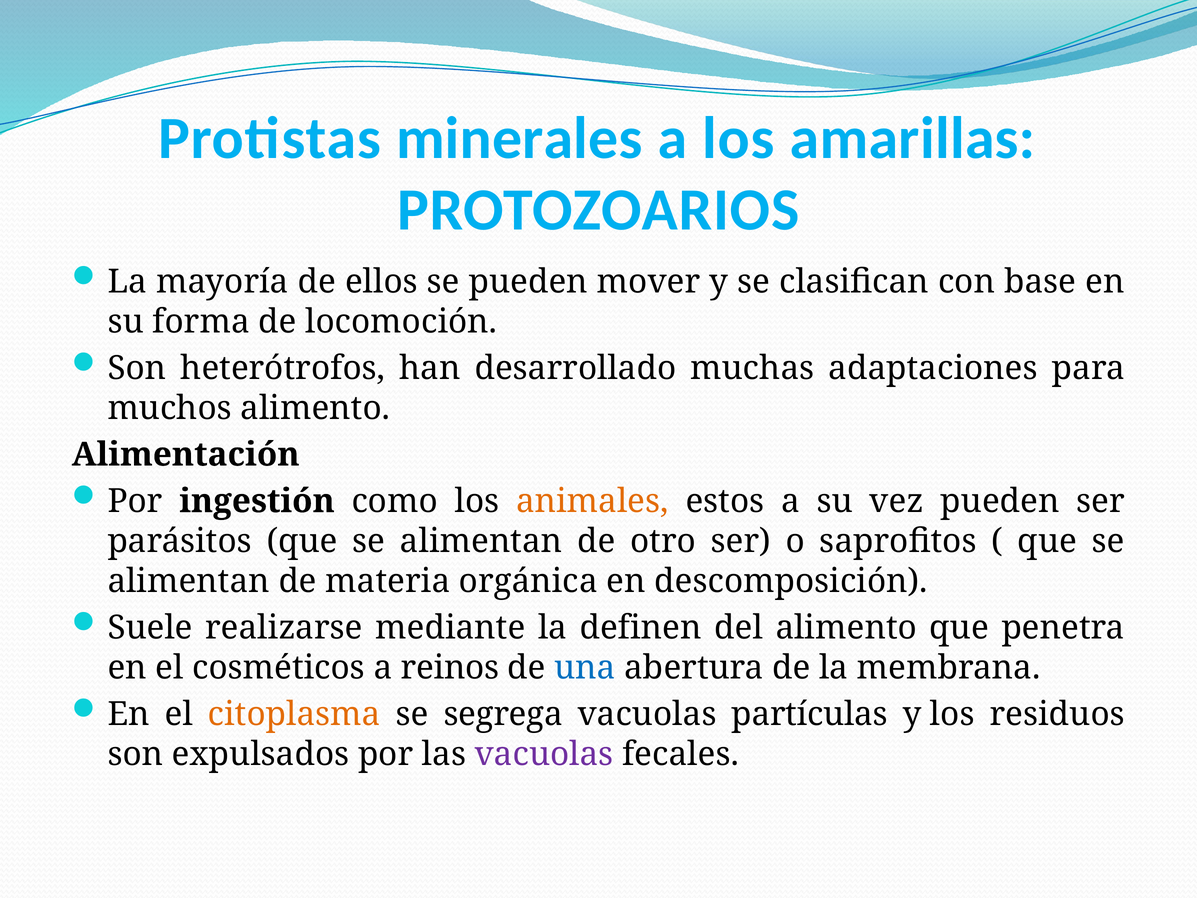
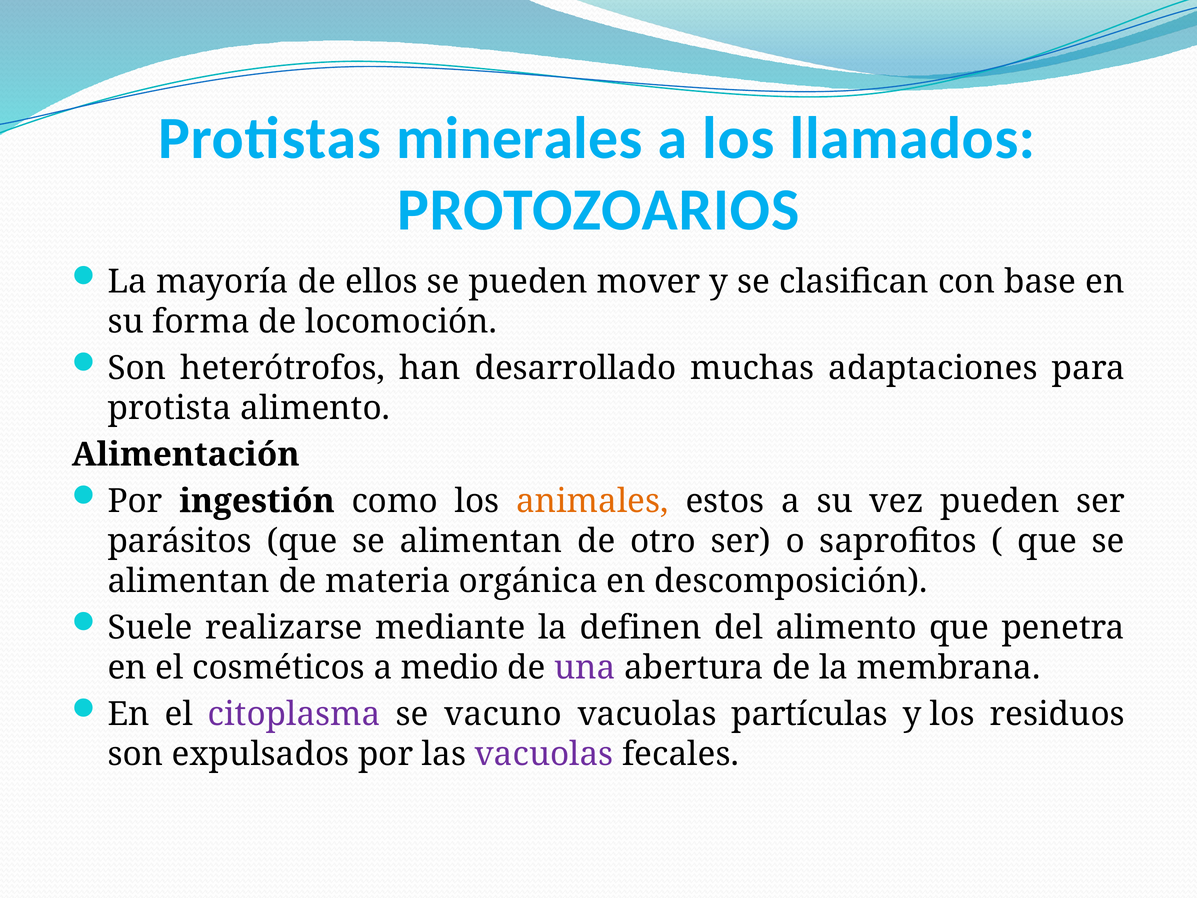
amarillas: amarillas -> llamados
muchos: muchos -> protista
reinos: reinos -> medio
una colour: blue -> purple
citoplasma colour: orange -> purple
segrega: segrega -> vacuno
